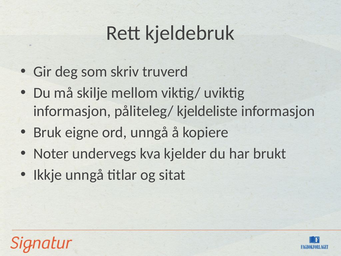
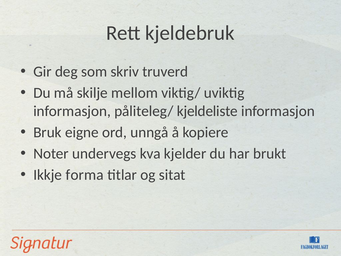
Ikkje unngå: unngå -> forma
